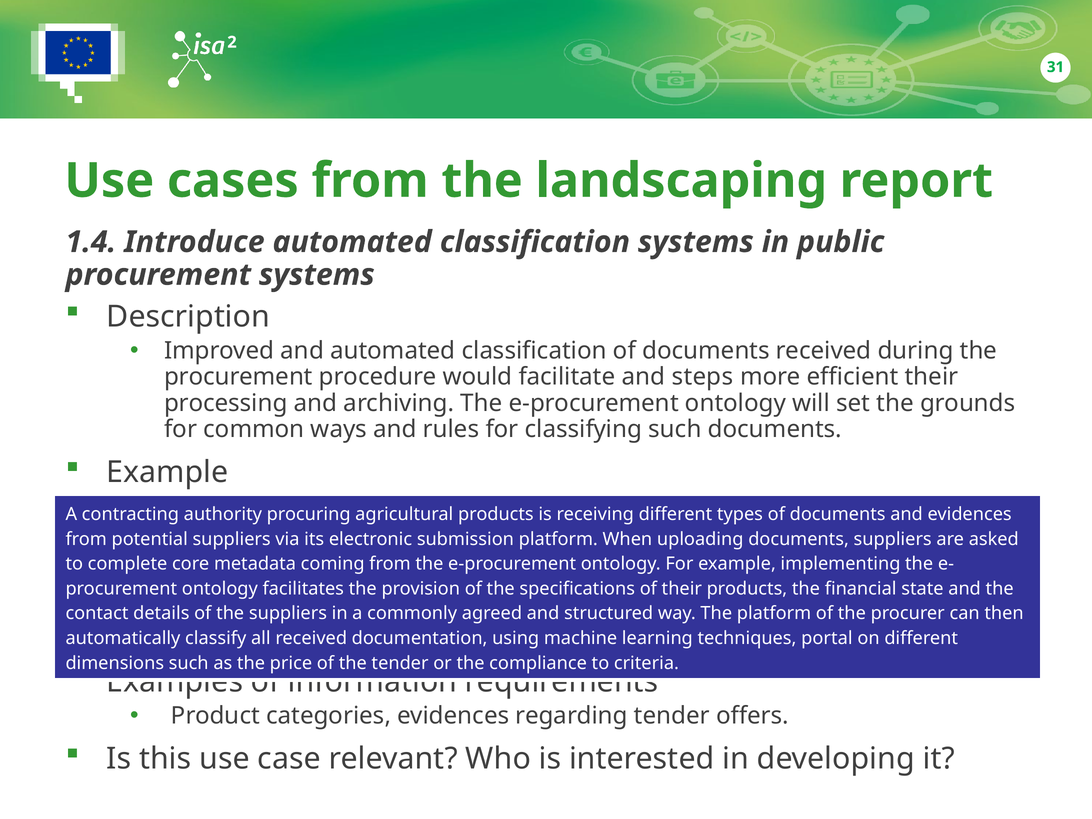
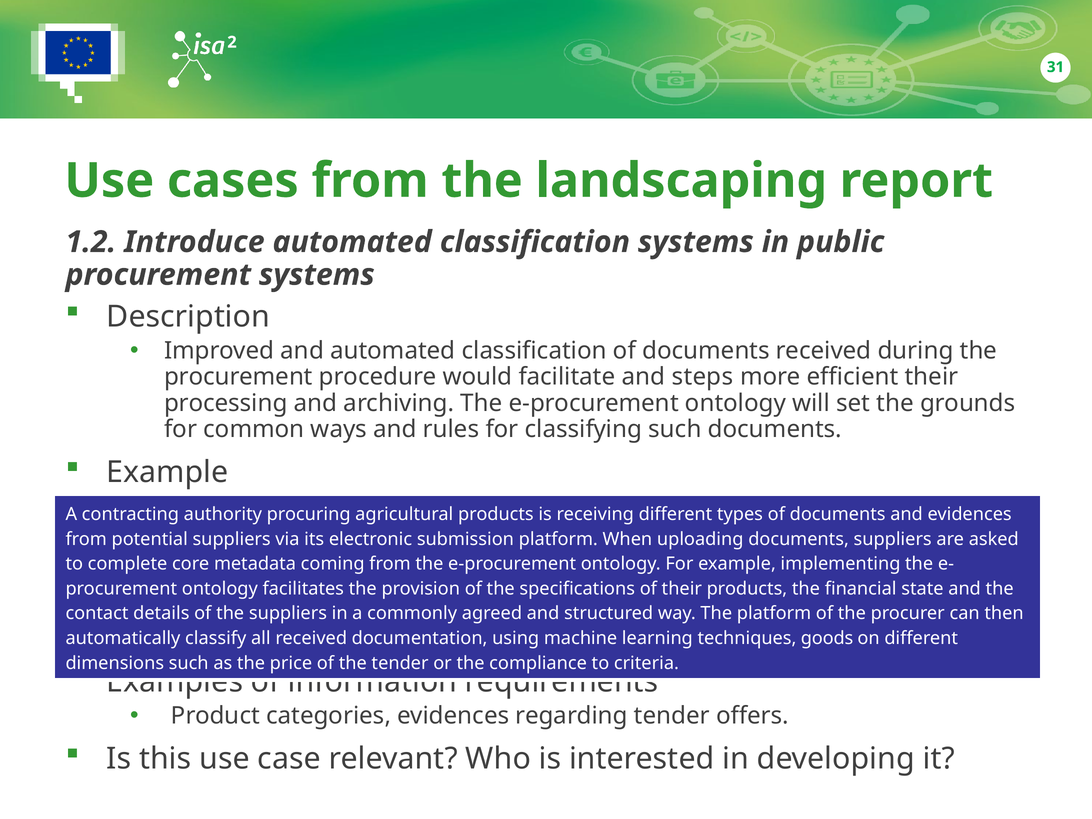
1.4: 1.4 -> 1.2
portal: portal -> goods
